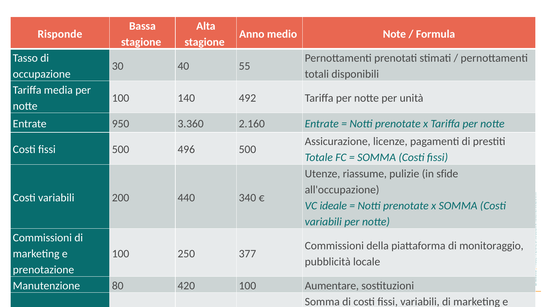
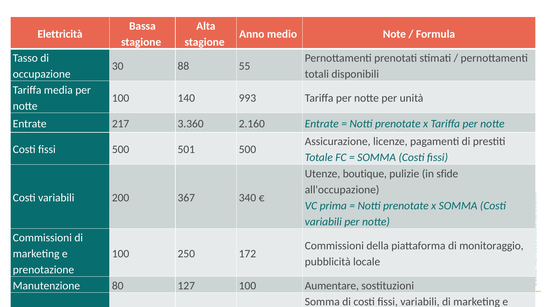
Risponde: Risponde -> Elettricità
40: 40 -> 88
492: 492 -> 993
950: 950 -> 217
496: 496 -> 501
riassume: riassume -> boutique
440: 440 -> 367
ideale: ideale -> prima
377: 377 -> 172
420: 420 -> 127
